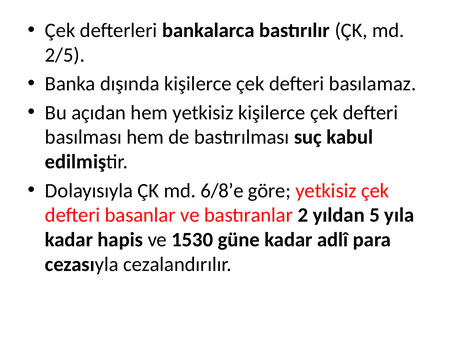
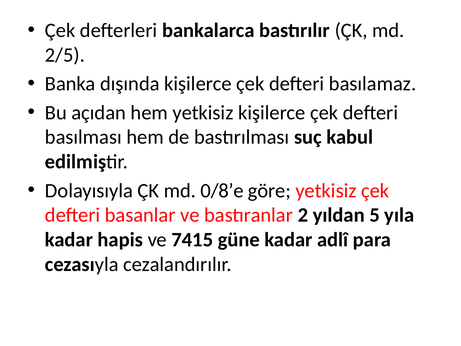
6/8’e: 6/8’e -> 0/8’e
1530: 1530 -> 7415
